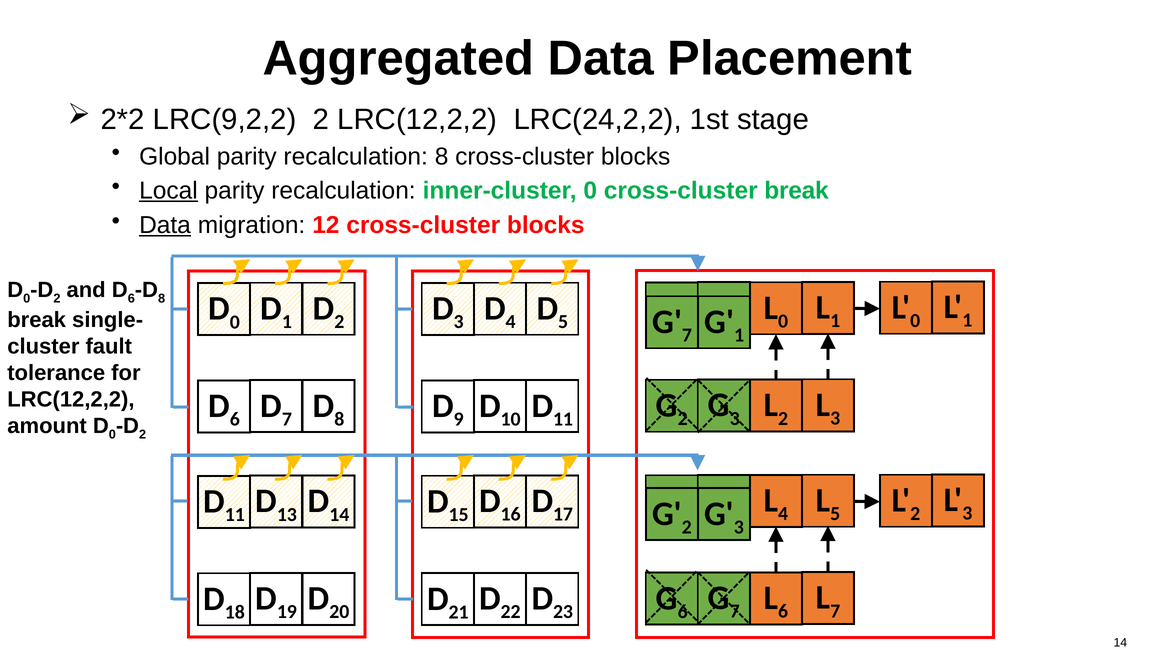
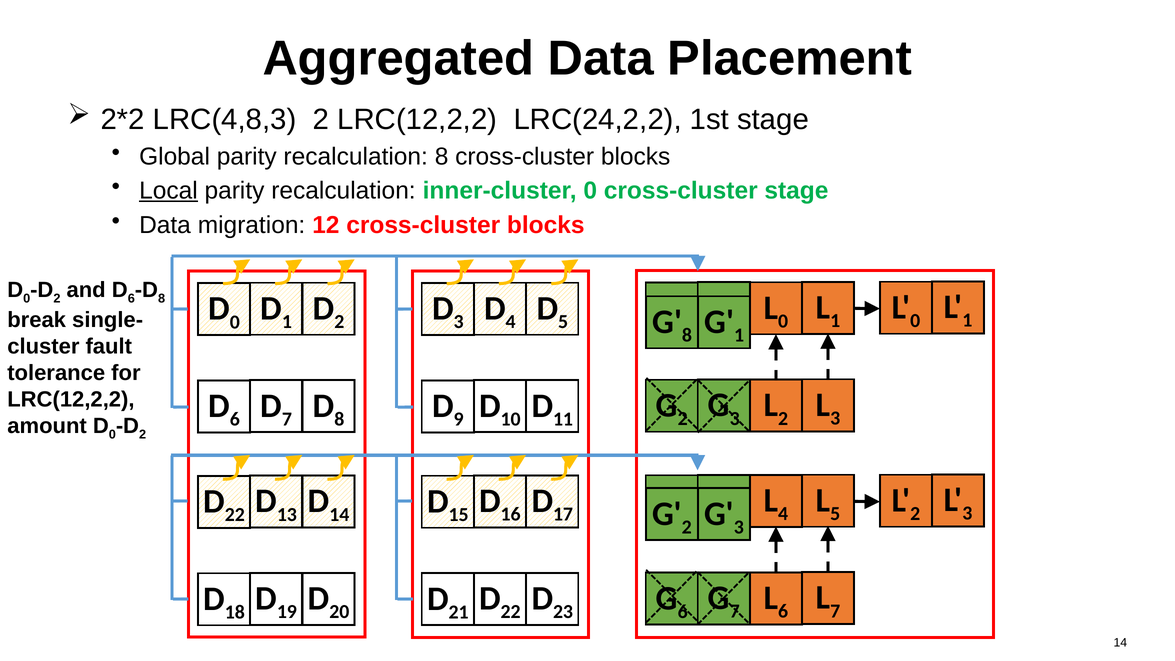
LRC(9,2,2: LRC(9,2,2 -> LRC(4,8,3
cross-cluster break: break -> stage
Data at (165, 225) underline: present -> none
7 at (687, 335): 7 -> 8
11 at (235, 515): 11 -> 22
